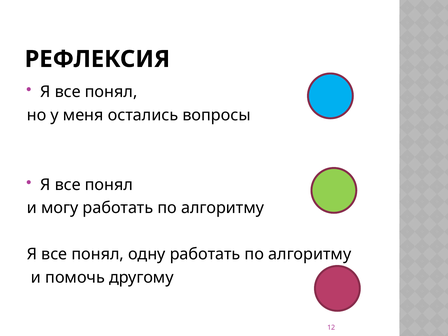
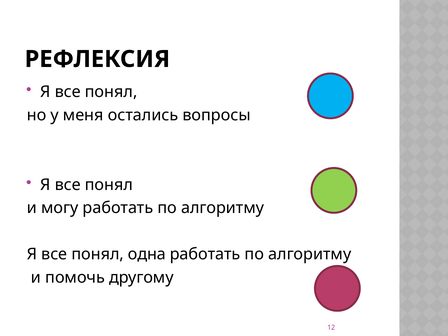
одну: одну -> одна
